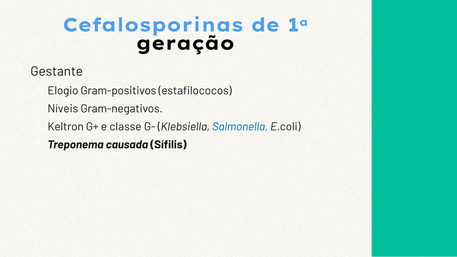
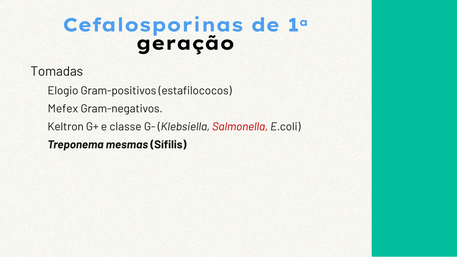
Gestante: Gestante -> Tomadas
Níveis: Níveis -> Mefex
Salmonella colour: blue -> red
causada: causada -> mesmas
